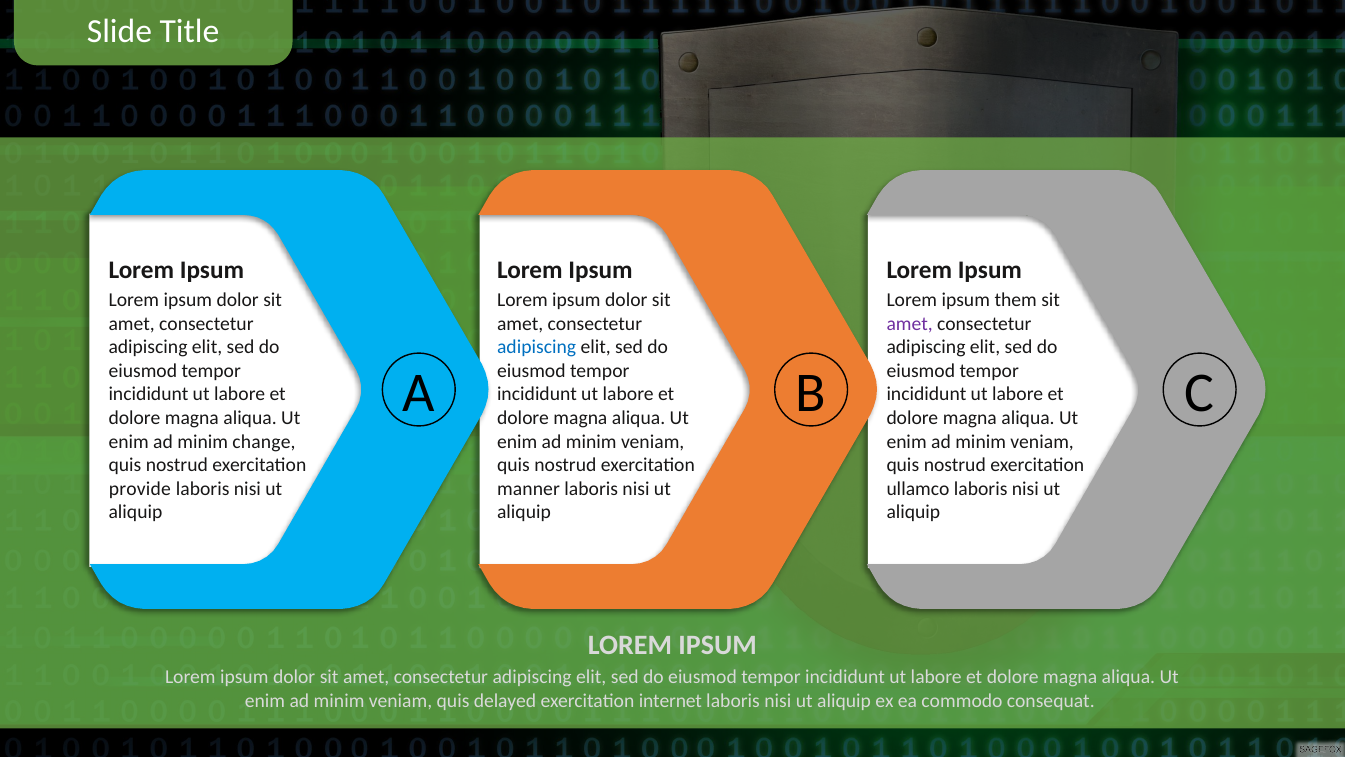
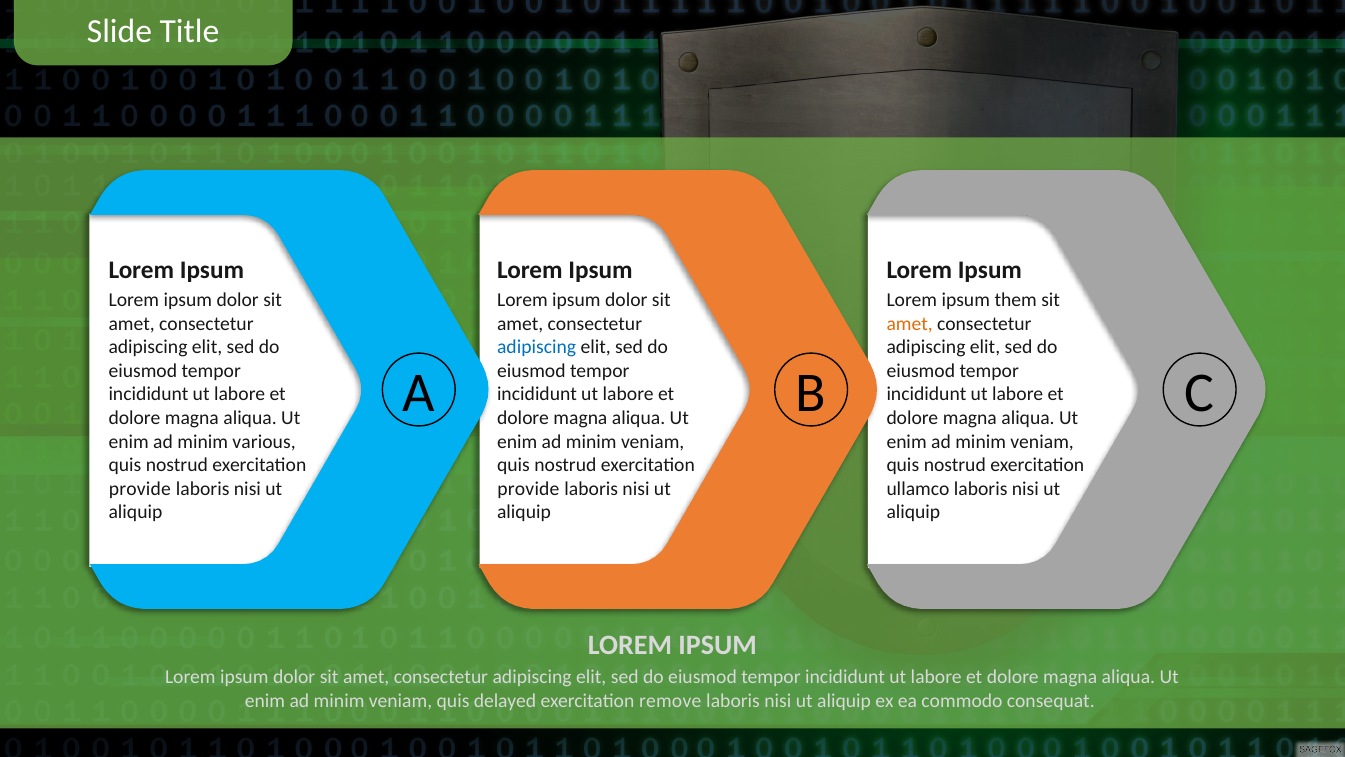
amet at (910, 324) colour: purple -> orange
change: change -> various
manner at (528, 488): manner -> provide
internet: internet -> remove
